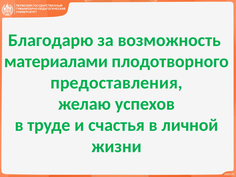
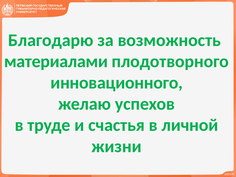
предоставления: предоставления -> инновационного
